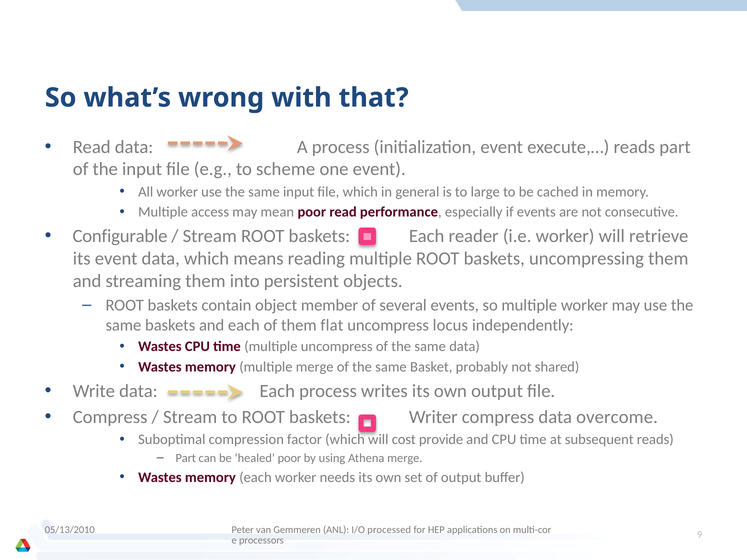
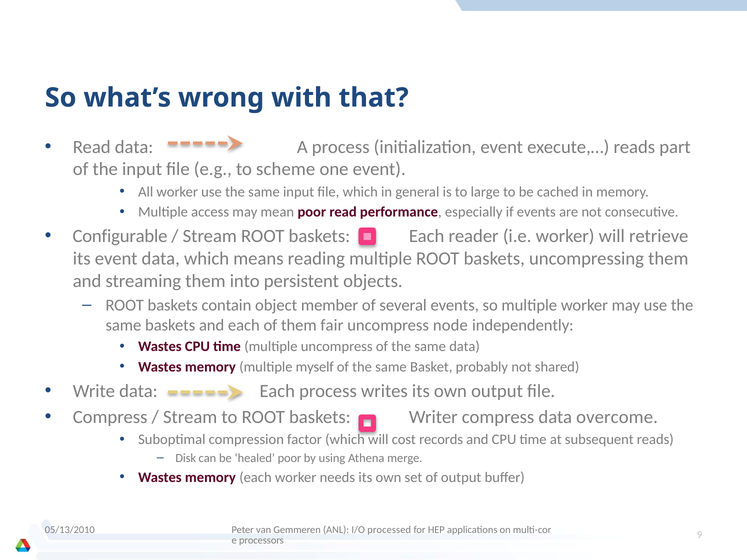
flat: flat -> fair
locus: locus -> node
multiple merge: merge -> myself
provide: provide -> records
Part at (186, 458): Part -> Disk
